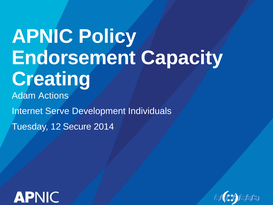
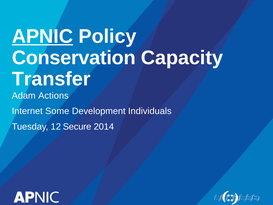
APNIC underline: none -> present
Endorsement: Endorsement -> Conservation
Creating: Creating -> Transfer
Serve: Serve -> Some
